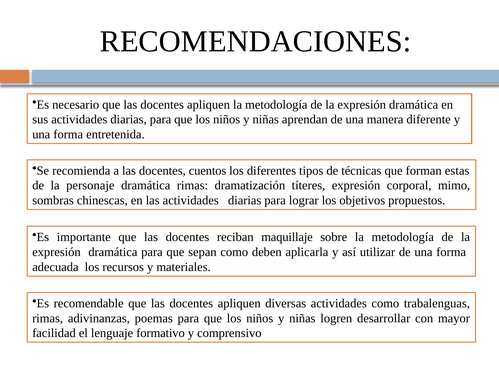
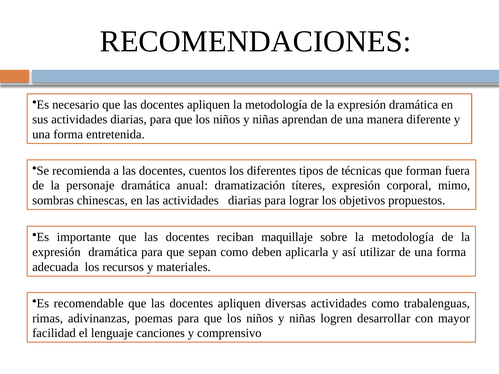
estas: estas -> fuera
dramática rimas: rimas -> anual
formativo: formativo -> canciones
